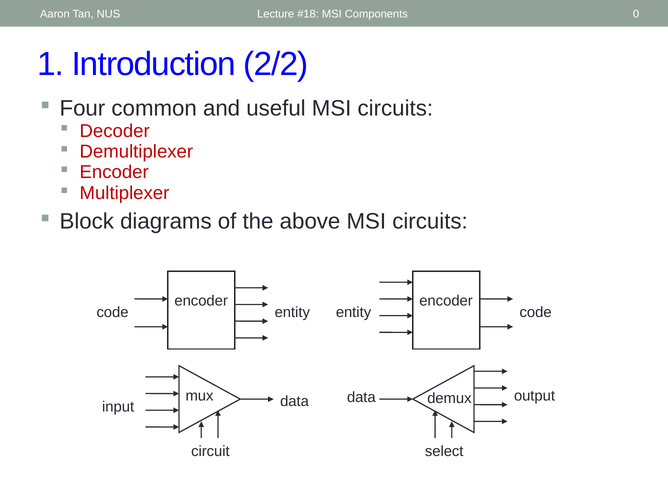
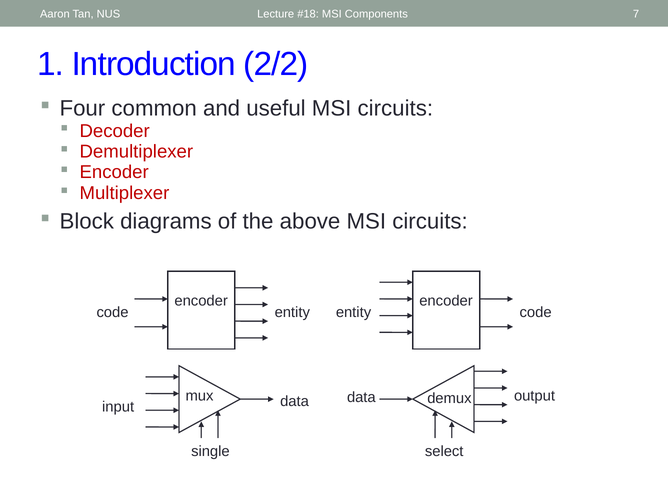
0: 0 -> 7
circuit: circuit -> single
